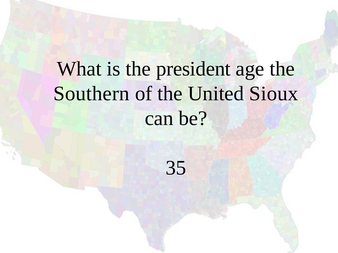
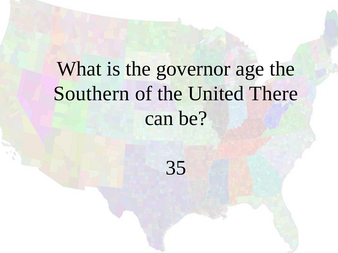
president: president -> governor
Sioux: Sioux -> There
